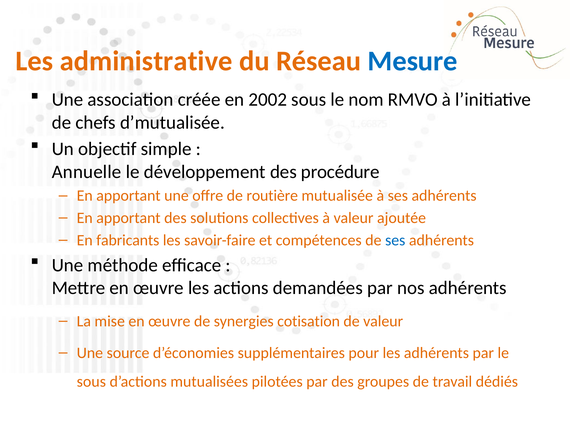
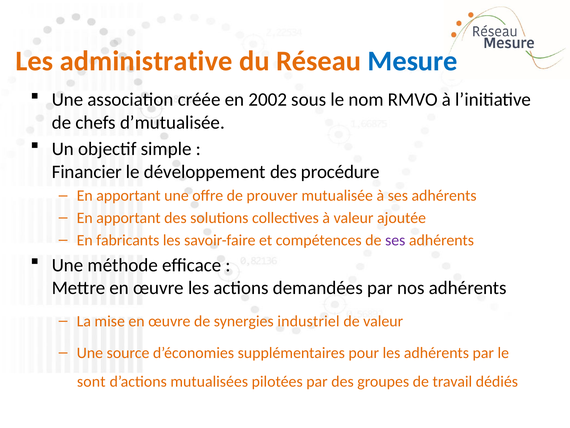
Annuelle: Annuelle -> Financier
routière: routière -> prouver
ses at (395, 240) colour: blue -> purple
cotisation: cotisation -> industriel
sous at (91, 381): sous -> sont
